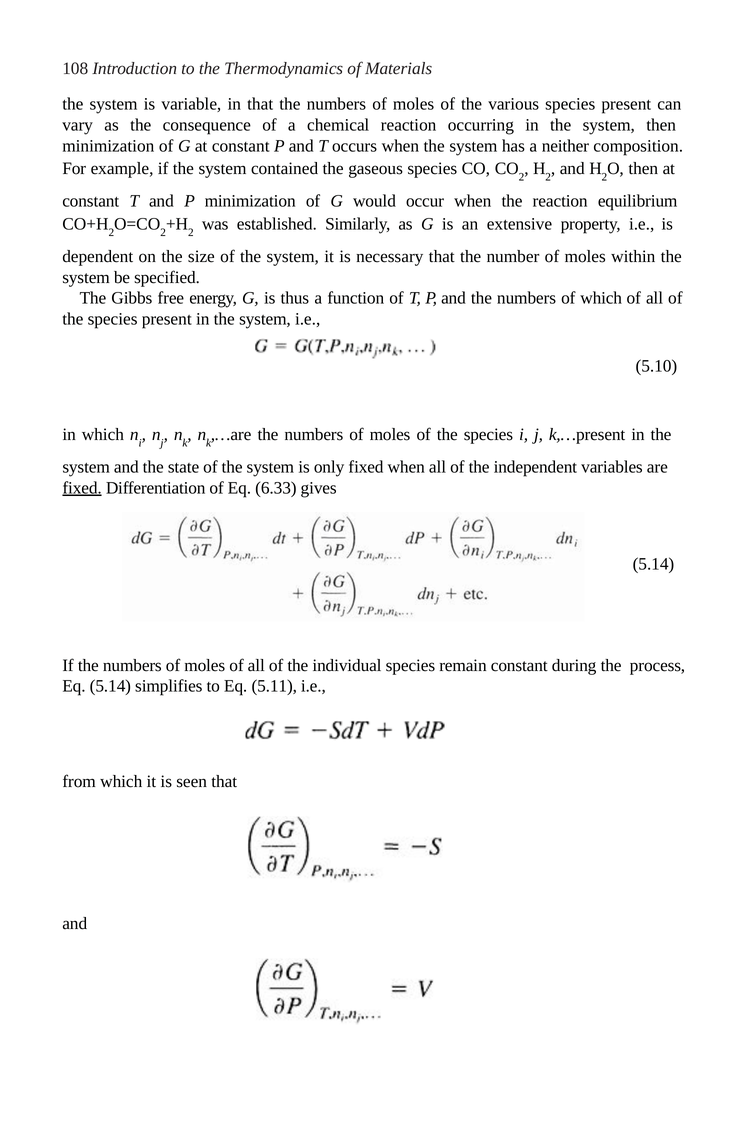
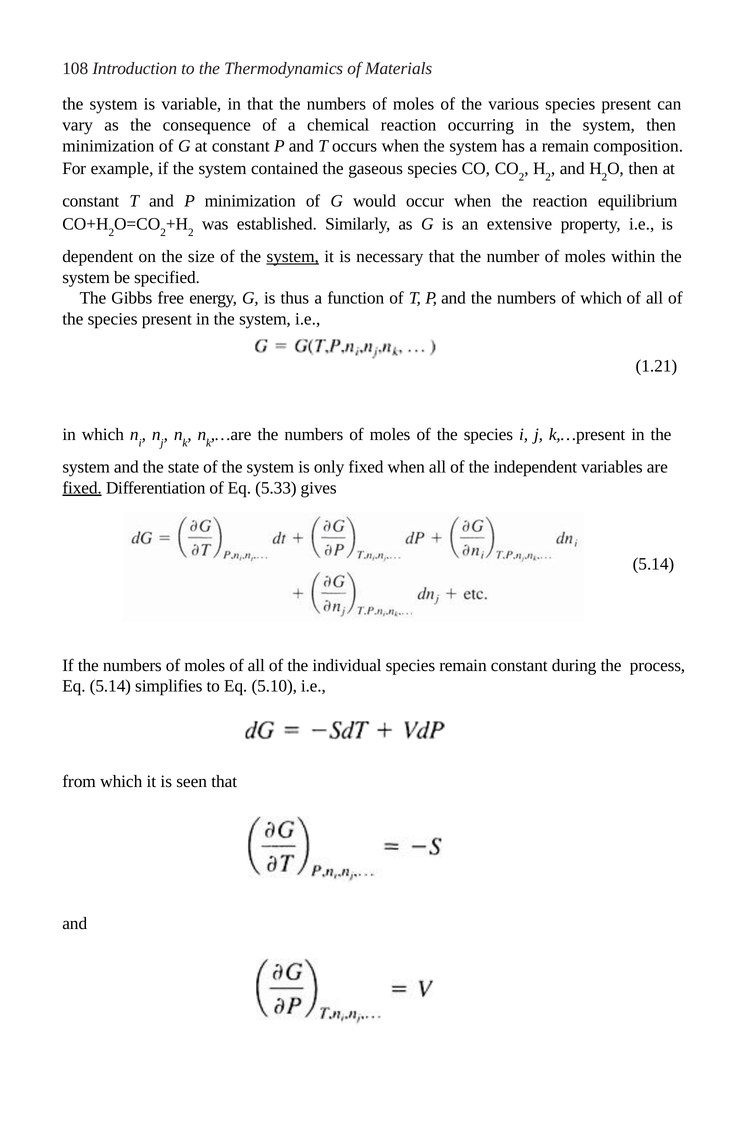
a neither: neither -> remain
system at (293, 257) underline: none -> present
5.10: 5.10 -> 1.21
6.33: 6.33 -> 5.33
5.11: 5.11 -> 5.10
